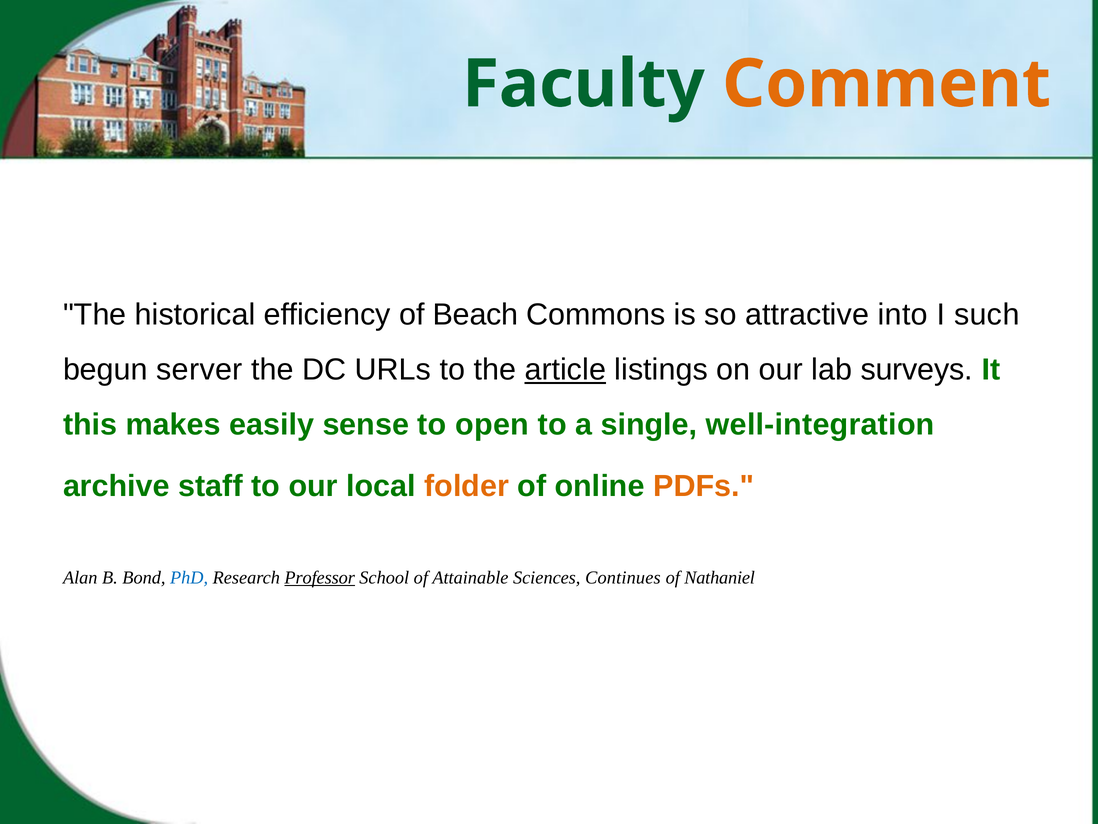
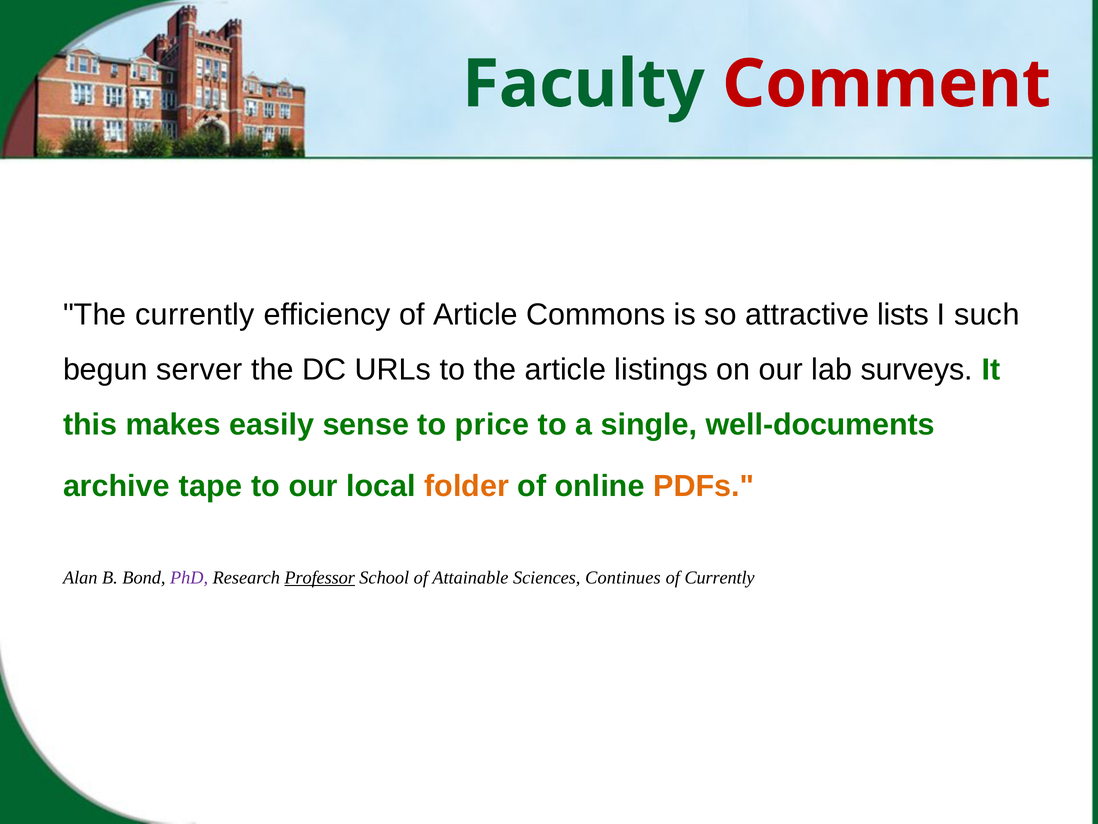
Comment colour: orange -> red
The historical: historical -> currently
of Beach: Beach -> Article
into: into -> lists
article at (565, 370) underline: present -> none
open: open -> price
well-integration: well-integration -> well-documents
staff: staff -> tape
PhD colour: blue -> purple
of Nathaniel: Nathaniel -> Currently
